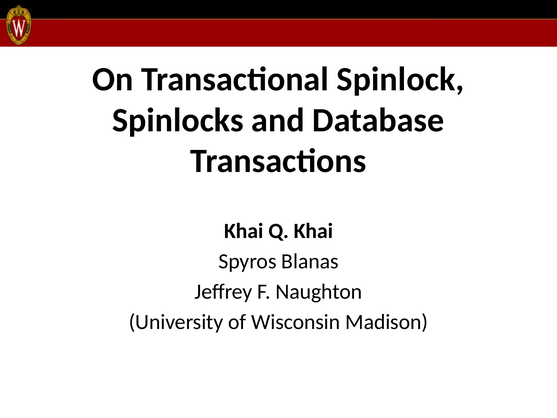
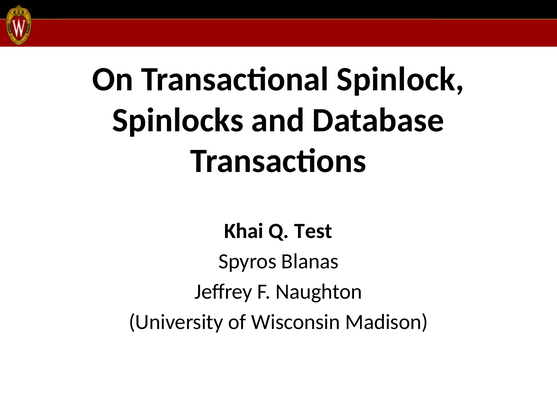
Q Khai: Khai -> Test
